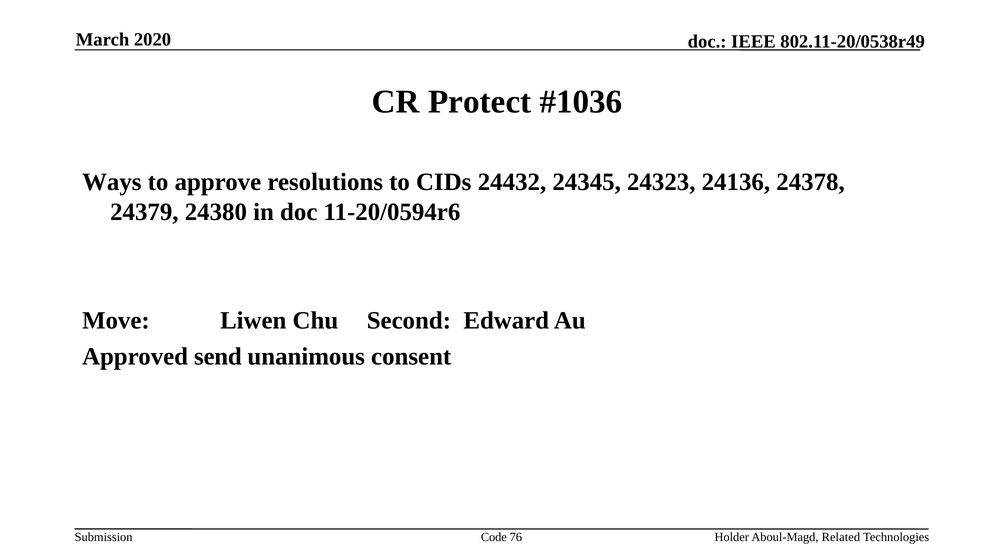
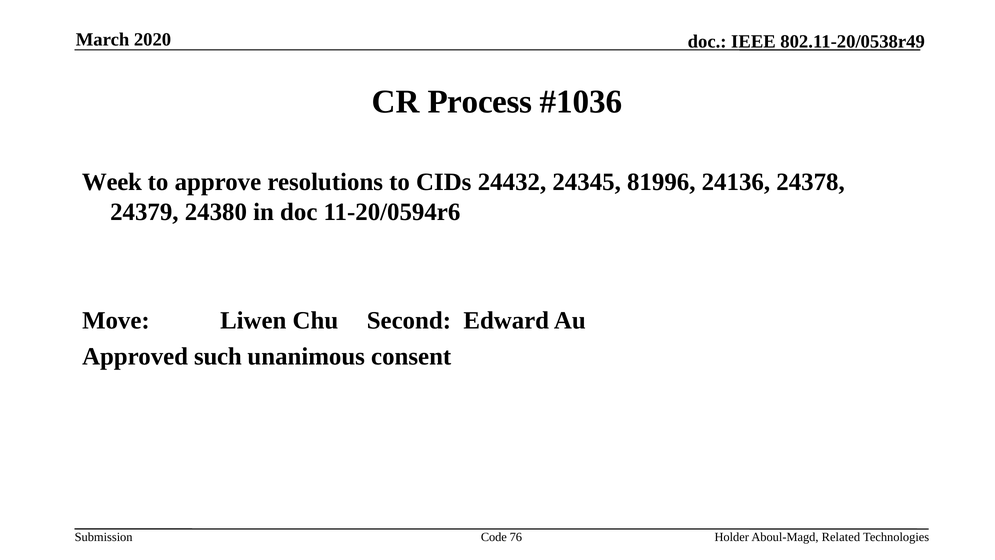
Protect: Protect -> Process
Ways: Ways -> Week
24323: 24323 -> 81996
send: send -> such
